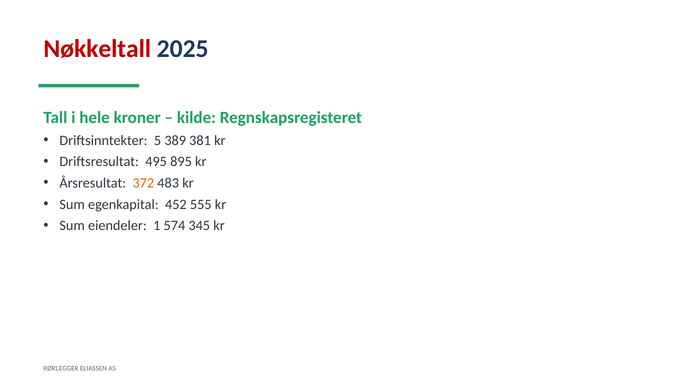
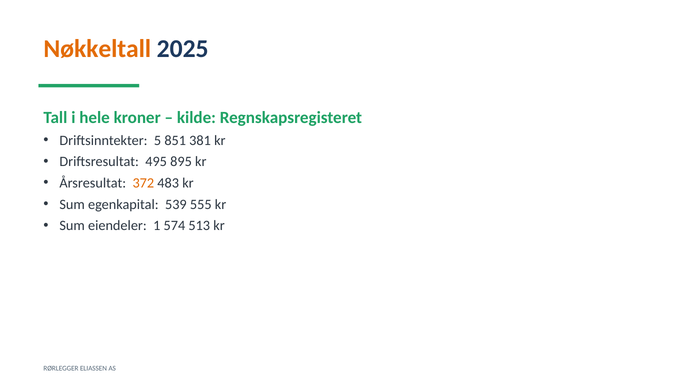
Nøkkeltall colour: red -> orange
389: 389 -> 851
452: 452 -> 539
345: 345 -> 513
